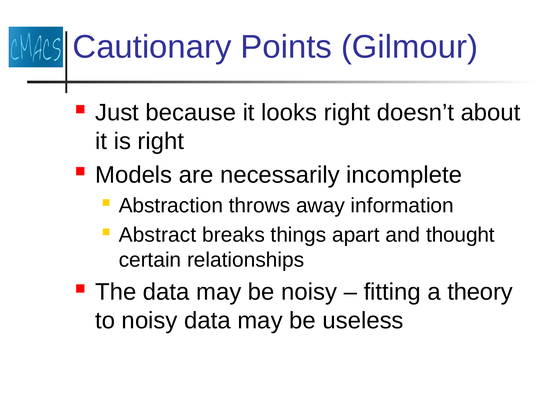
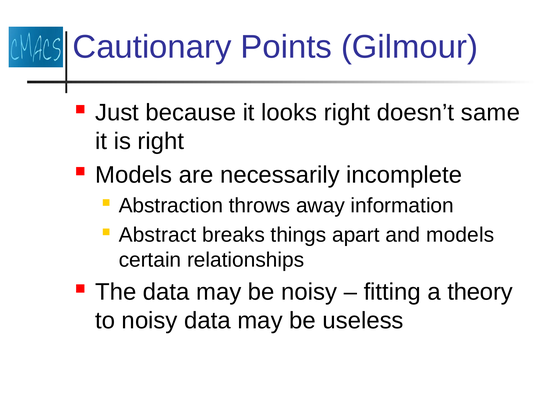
about: about -> same
and thought: thought -> models
